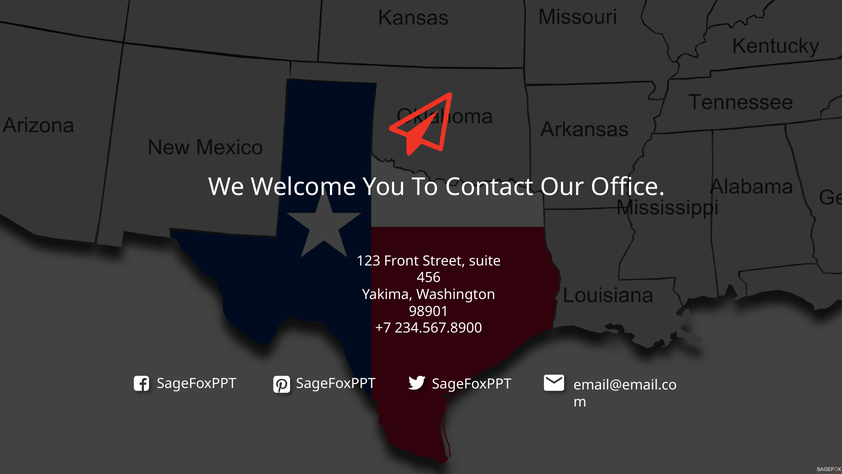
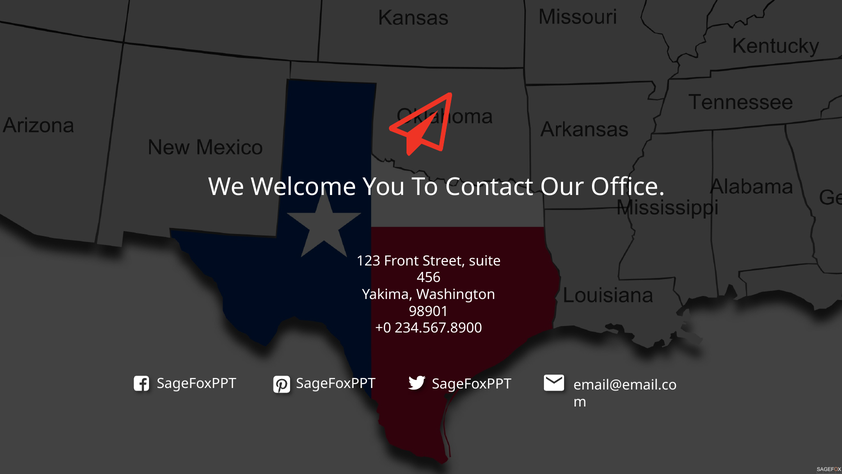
+7: +7 -> +0
